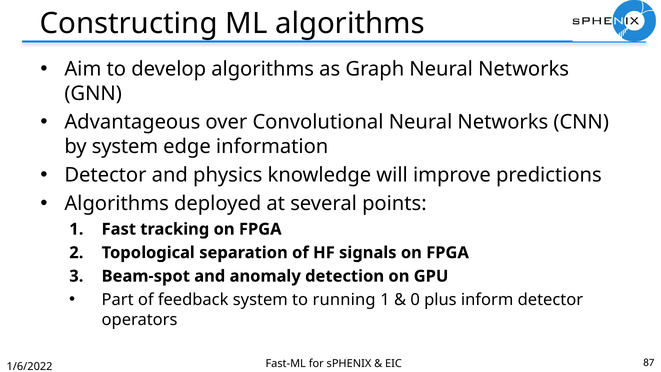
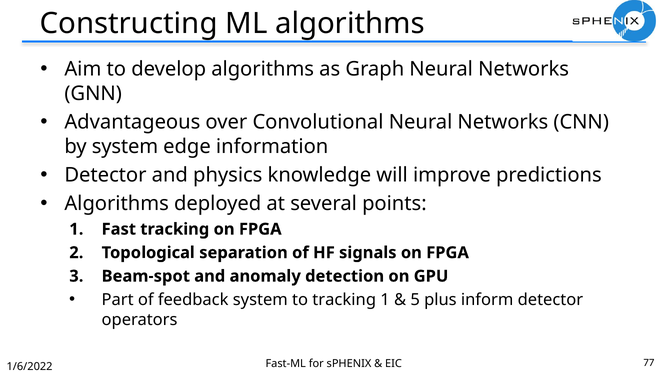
to running: running -> tracking
0: 0 -> 5
87: 87 -> 77
